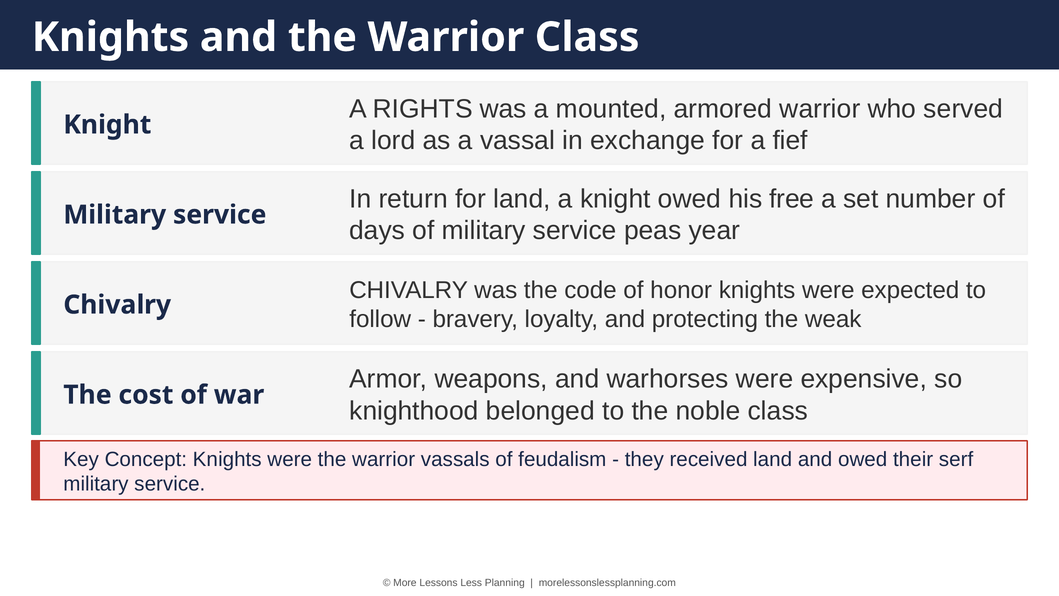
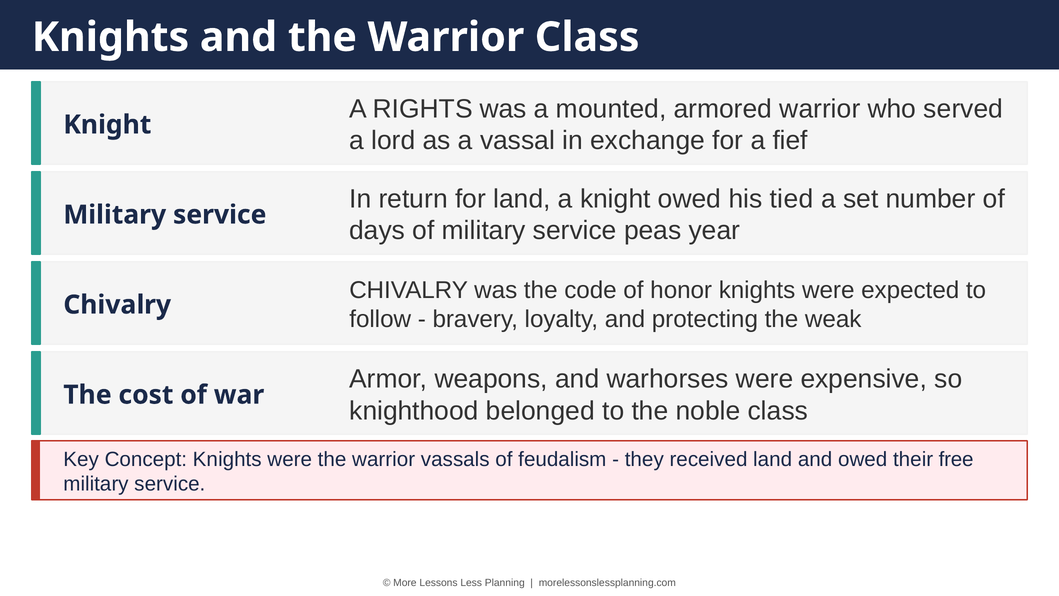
free: free -> tied
serf: serf -> free
